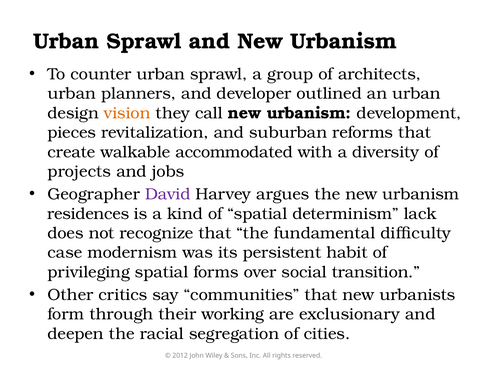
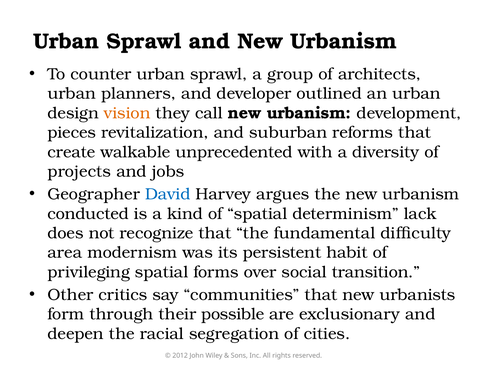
accommodated: accommodated -> unprecedented
David colour: purple -> blue
residences: residences -> conducted
case: case -> area
working: working -> possible
